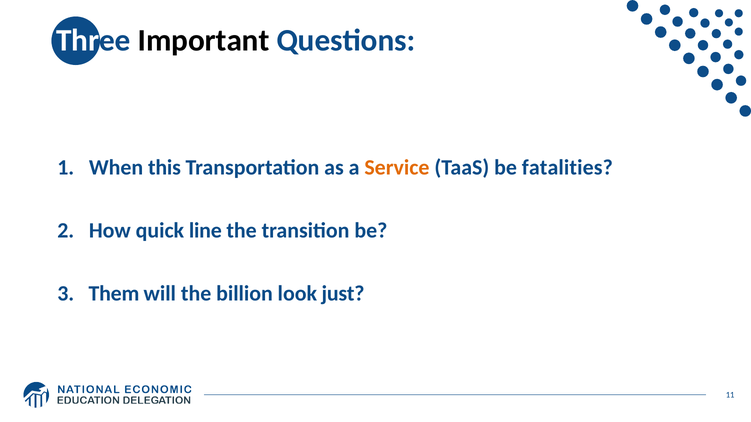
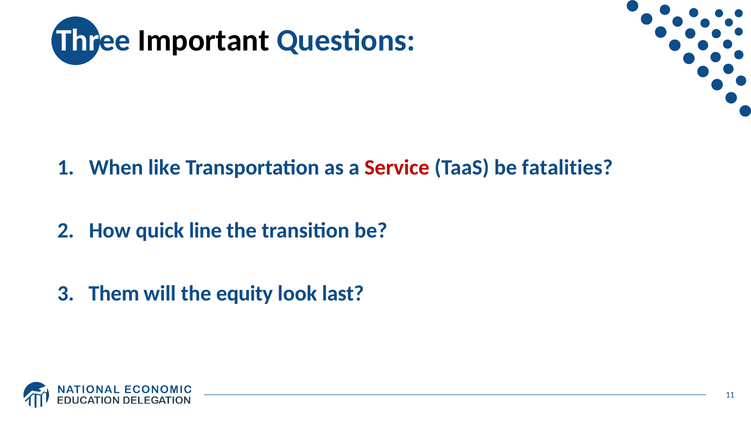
this: this -> like
Service colour: orange -> red
billion: billion -> equity
just: just -> last
